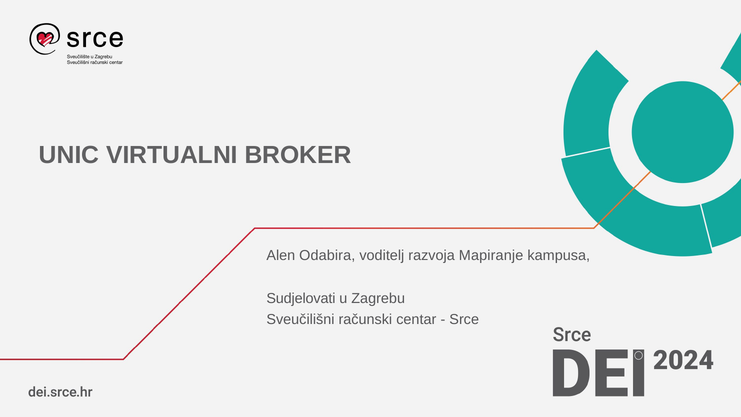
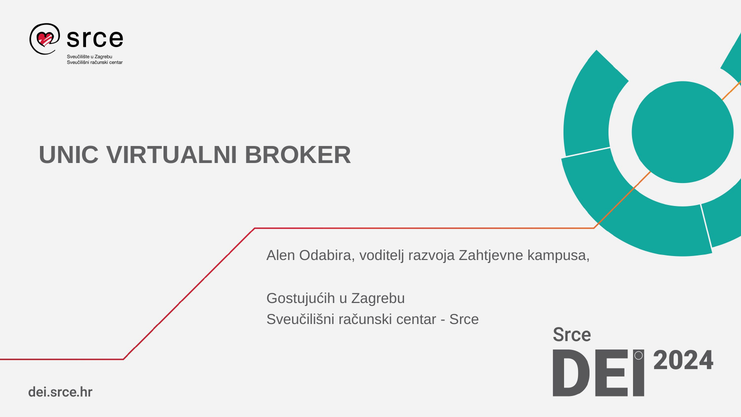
Mapiranje: Mapiranje -> Zahtjevne
Sudjelovati: Sudjelovati -> Gostujućih
